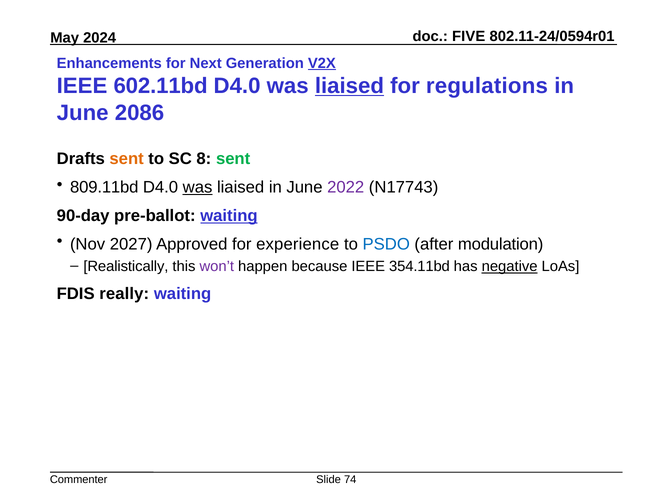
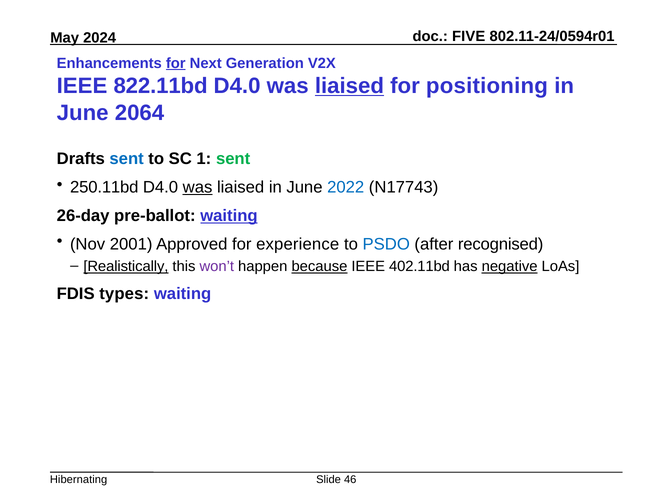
for at (176, 63) underline: none -> present
V2X underline: present -> none
602.11bd: 602.11bd -> 822.11bd
regulations: regulations -> positioning
2086: 2086 -> 2064
sent at (127, 159) colour: orange -> blue
8: 8 -> 1
809.11bd: 809.11bd -> 250.11bd
2022 colour: purple -> blue
90-day: 90-day -> 26-day
2027: 2027 -> 2001
modulation: modulation -> recognised
Realistically underline: none -> present
because underline: none -> present
354.11bd: 354.11bd -> 402.11bd
really: really -> types
Commenter: Commenter -> Hibernating
74: 74 -> 46
